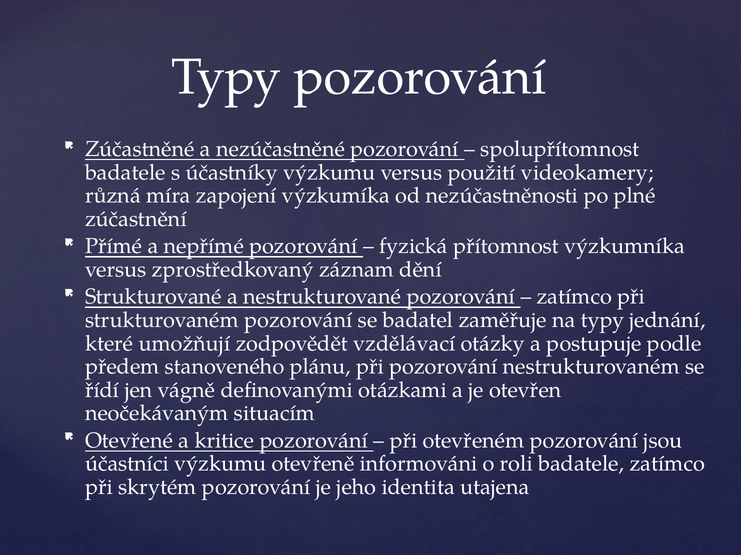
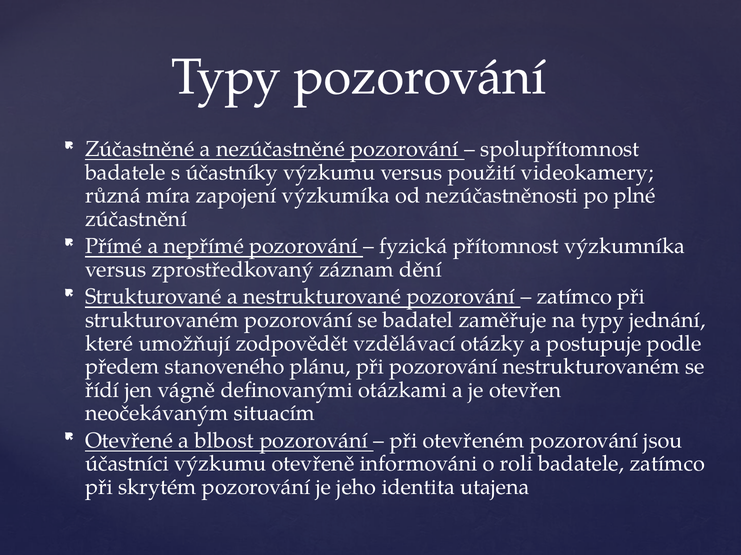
kritice: kritice -> blbost
